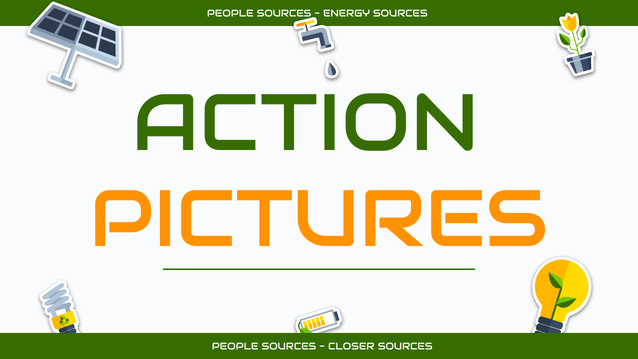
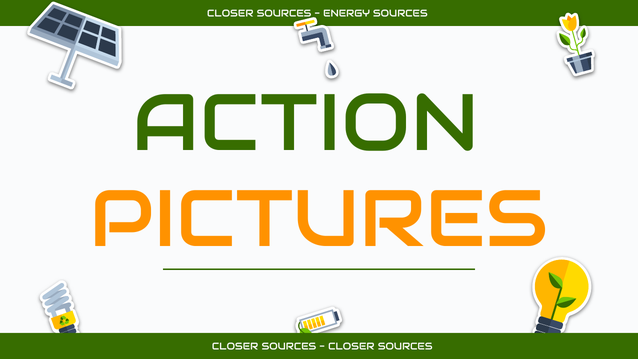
PEOPLE at (230, 14): PEOPLE -> CLOSER
PEOPLE at (235, 347): PEOPLE -> CLOSER
